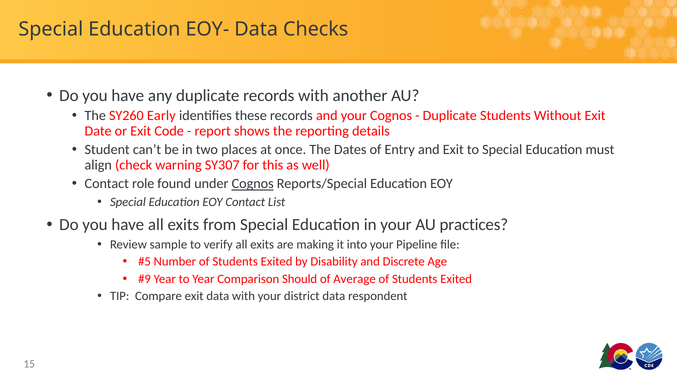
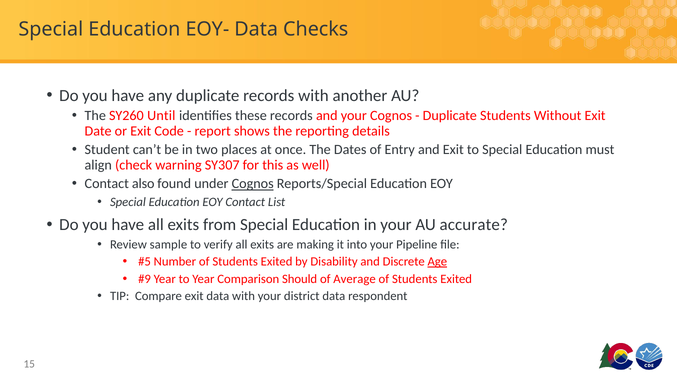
Early: Early -> Until
role: role -> also
practices: practices -> accurate
Age underline: none -> present
